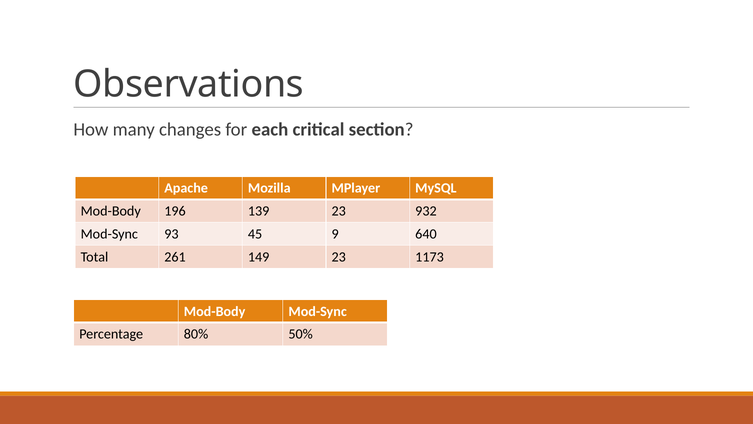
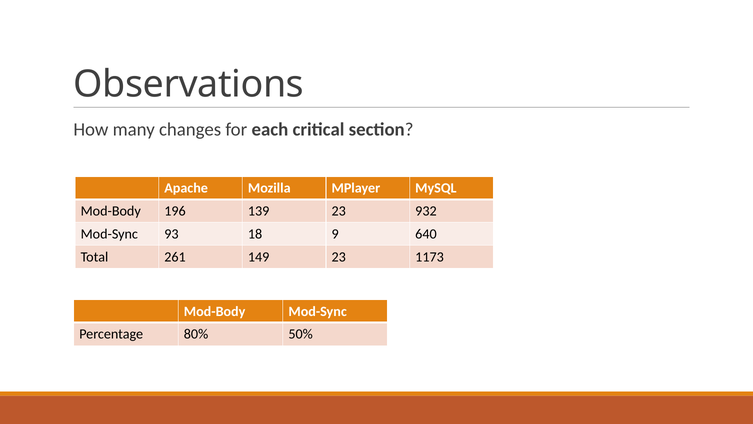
45: 45 -> 18
